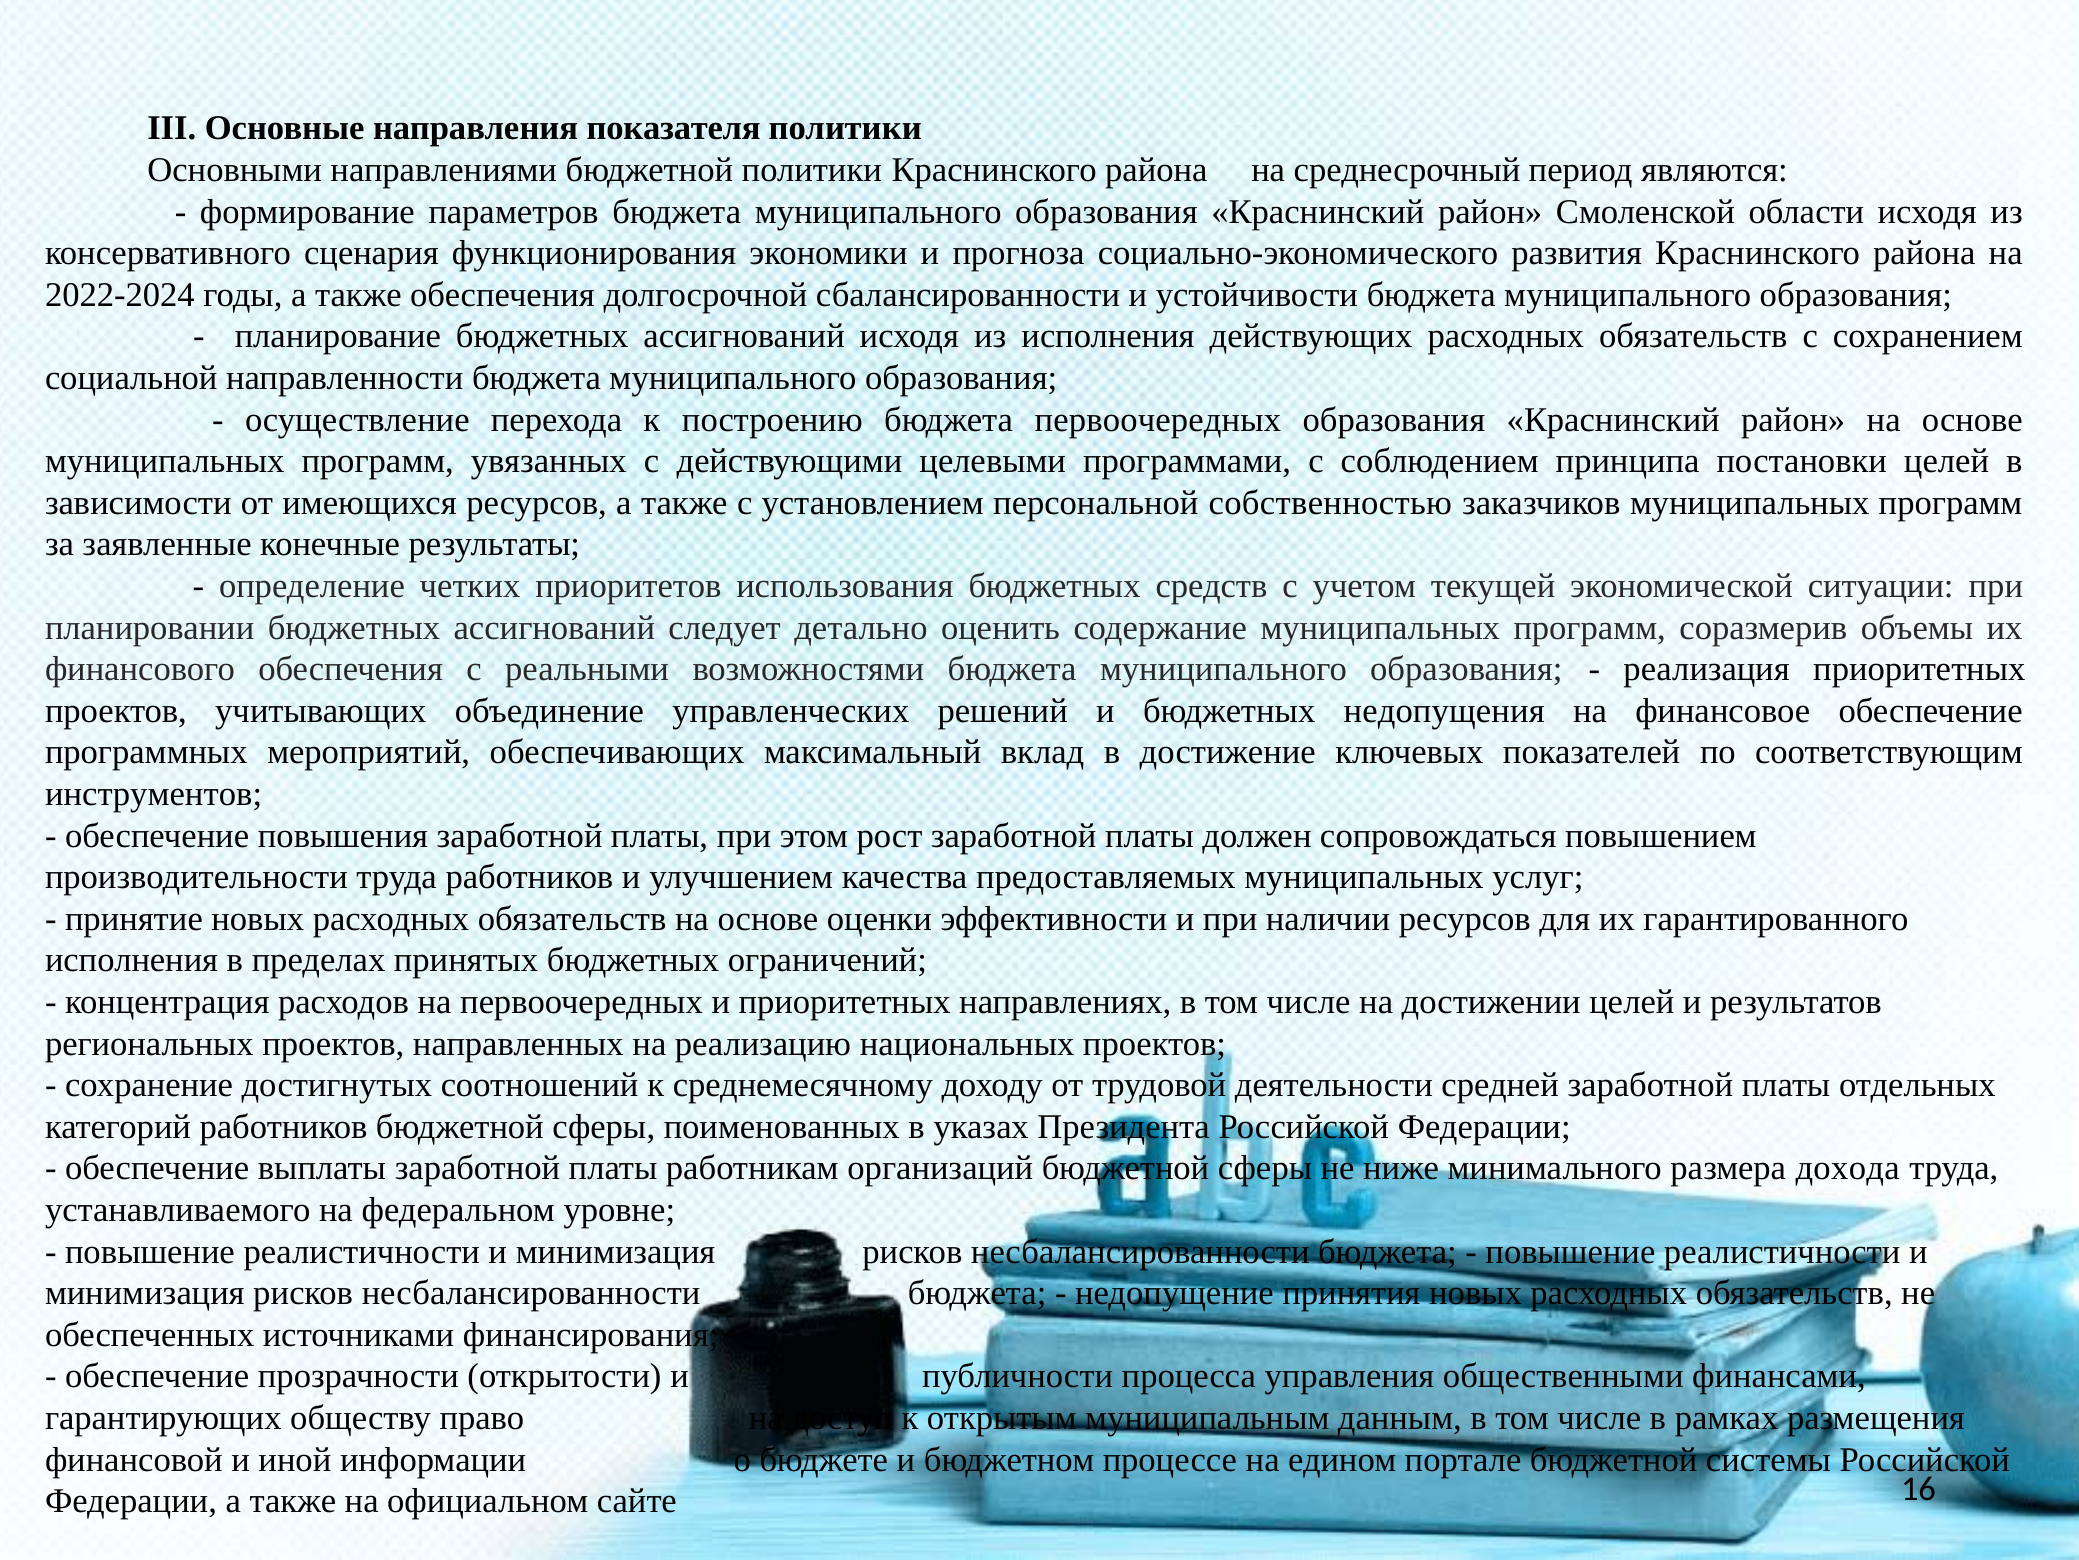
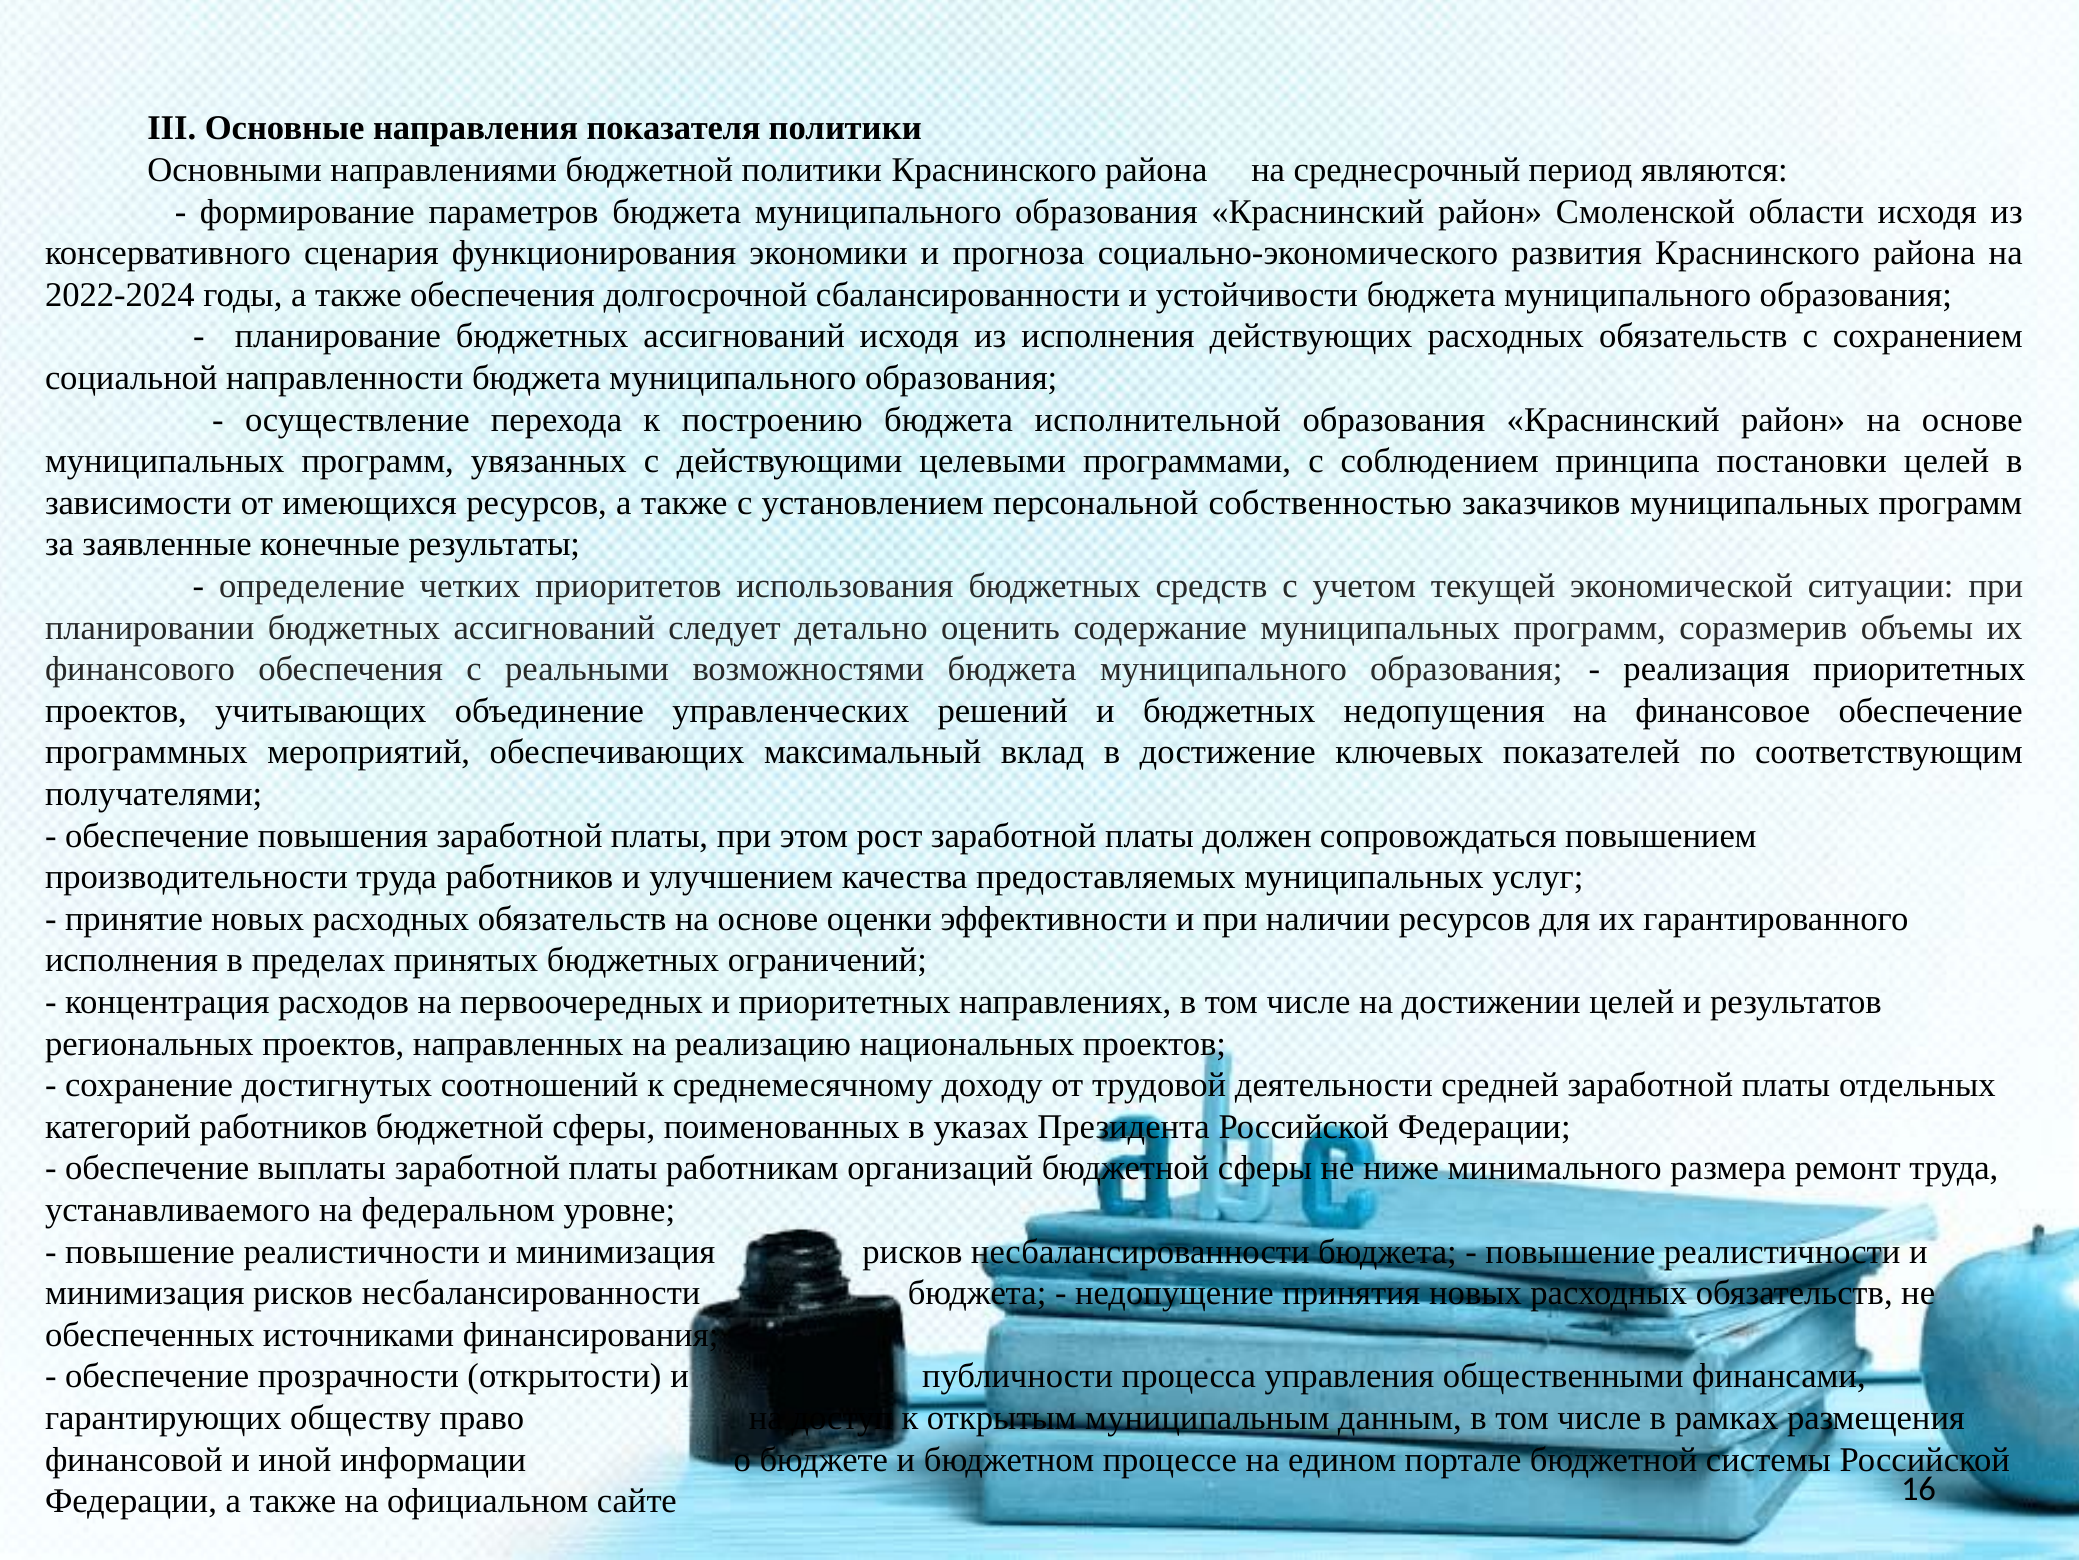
бюджета первоочередных: первоочередных -> исполнительной
инструментов: инструментов -> получателями
дохода: дохода -> ремонт
